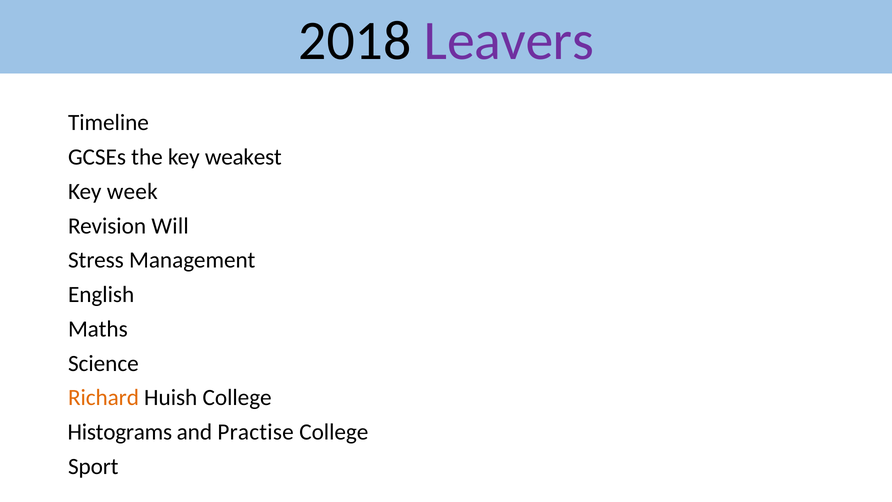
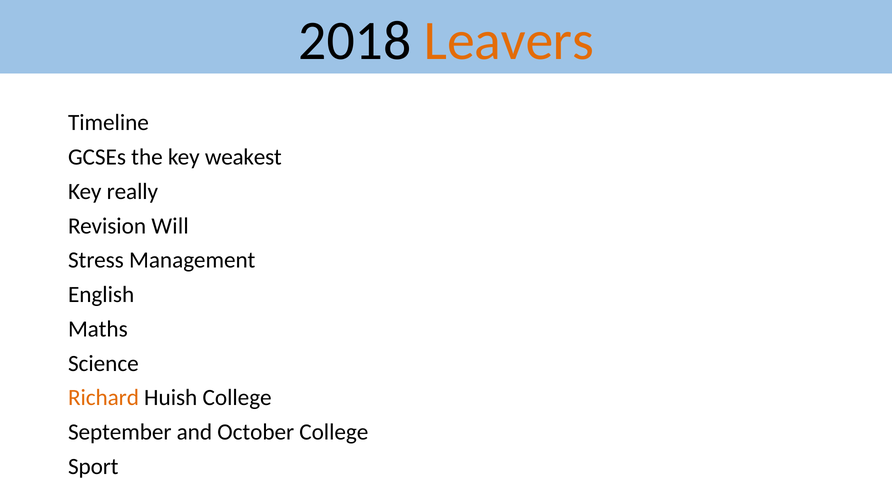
Leavers colour: purple -> orange
week: week -> really
Histograms: Histograms -> September
Practise: Practise -> October
